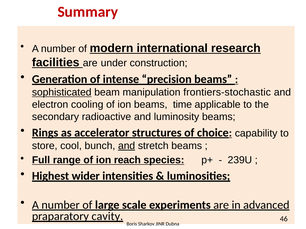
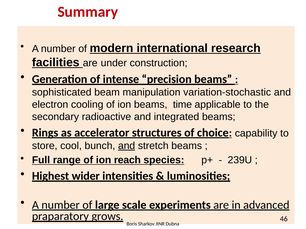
sophisticated underline: present -> none
frontiers-stochastic: frontiers-stochastic -> variation-stochastic
luminosity: luminosity -> integrated
cavity: cavity -> grows
